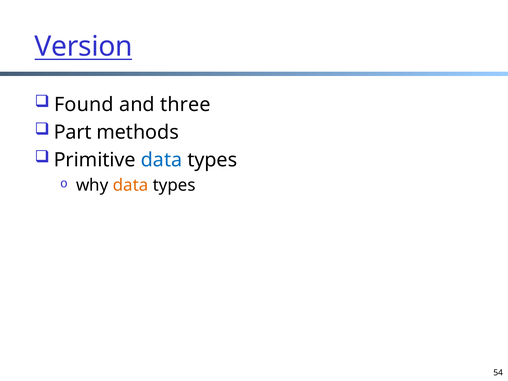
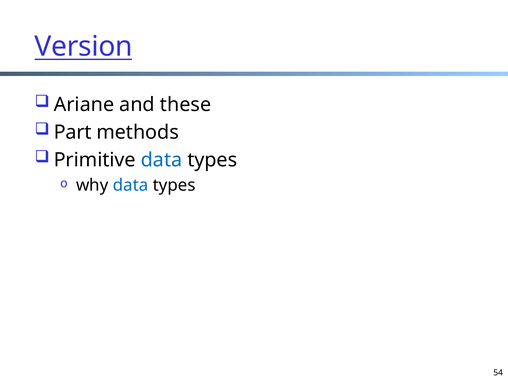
Found: Found -> Ariane
three: three -> these
data at (131, 185) colour: orange -> blue
